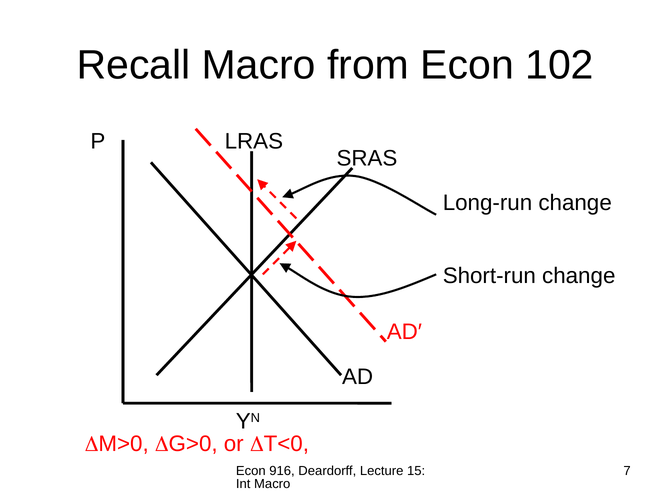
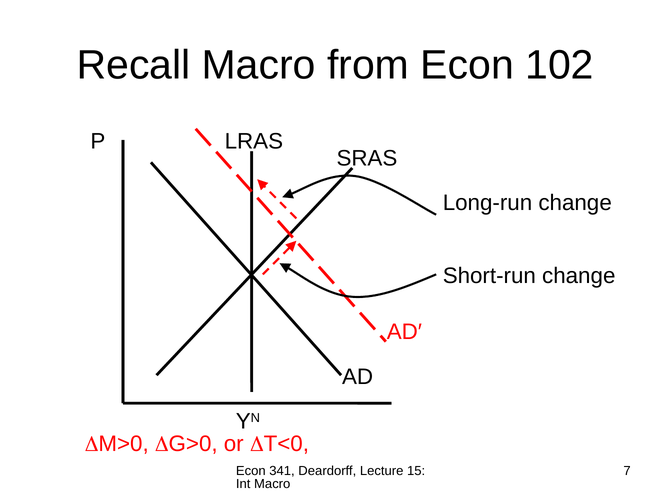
916: 916 -> 341
